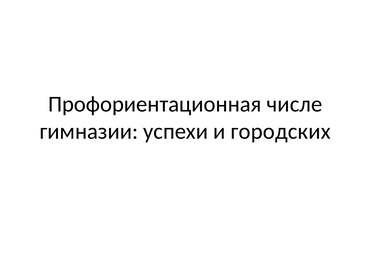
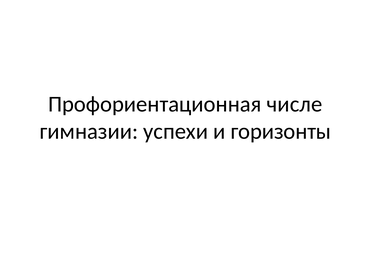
городских: городских -> горизонты
